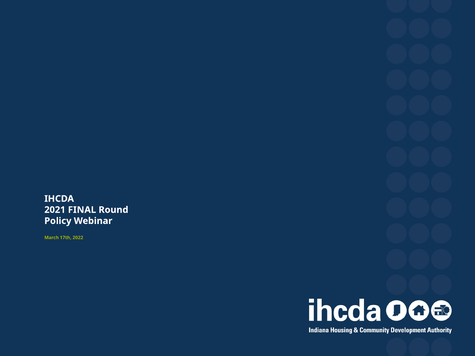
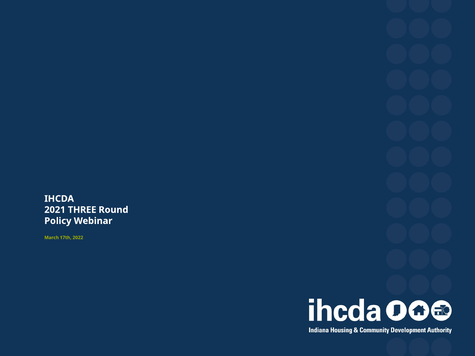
FINAL: FINAL -> THREE
